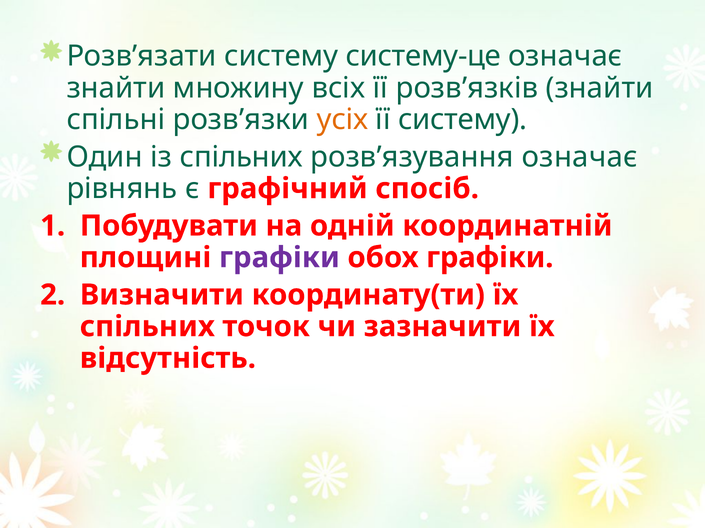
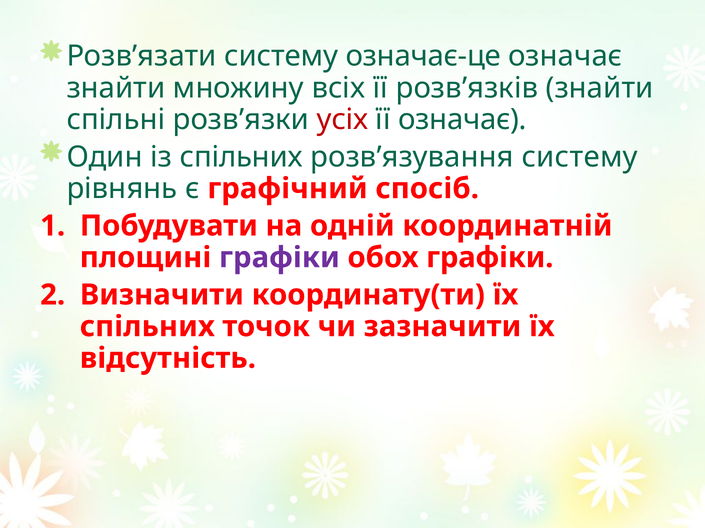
систему-це: систему-це -> означає-це
усіх colour: orange -> red
її систему: систему -> означає
розв’язування означає: означає -> систему
